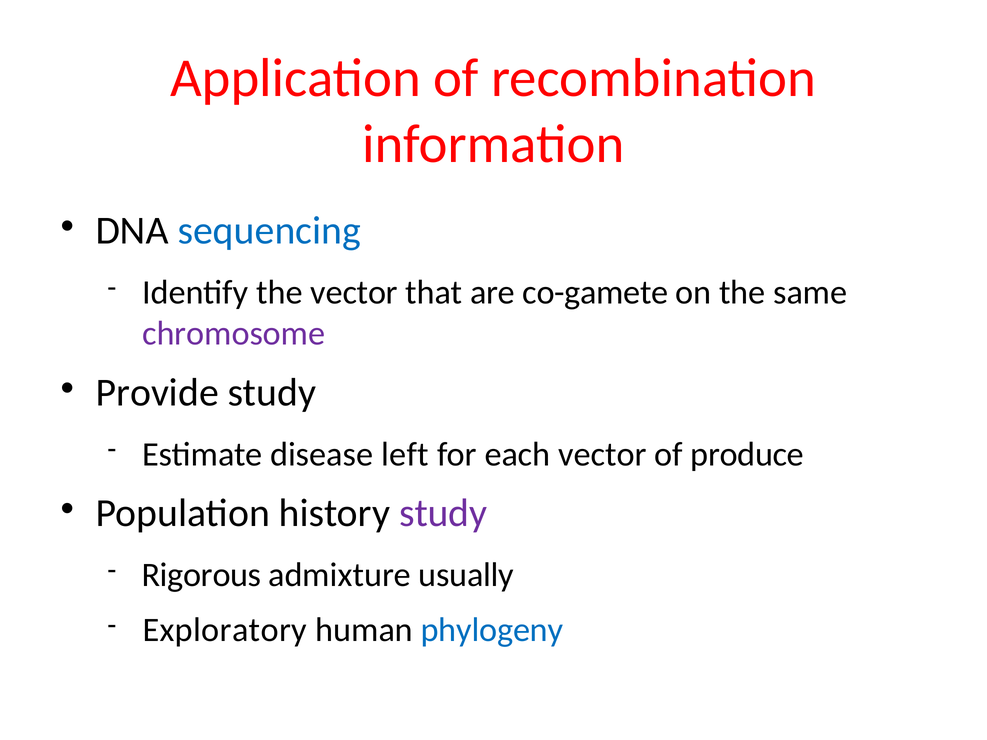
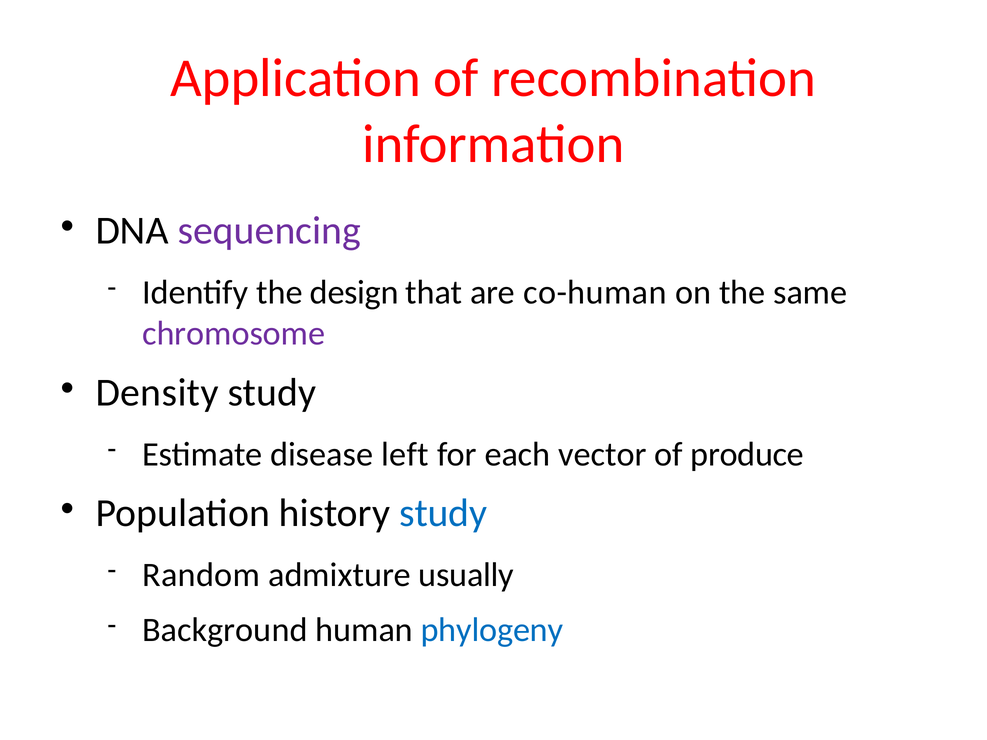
sequencing colour: blue -> purple
the vector: vector -> design
co-gamete: co-gamete -> co-human
Provide: Provide -> Density
study at (443, 513) colour: purple -> blue
Rigorous: Rigorous -> Random
Exploratory: Exploratory -> Background
